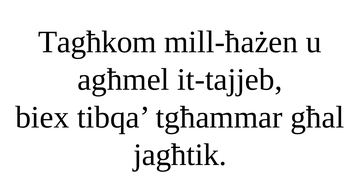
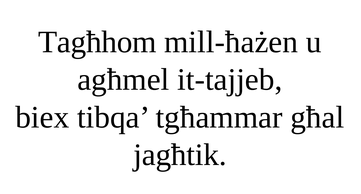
Tagħkom: Tagħkom -> Tagħhom
